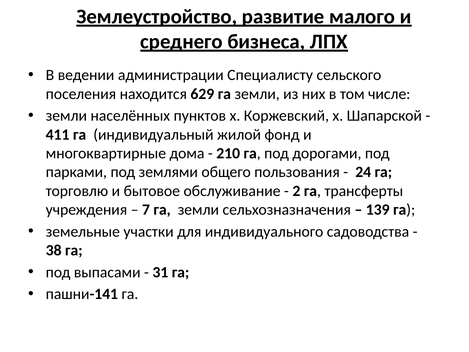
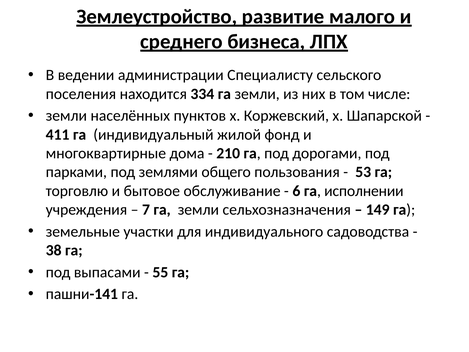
629: 629 -> 334
24: 24 -> 53
2: 2 -> 6
трансферты: трансферты -> исполнении
139: 139 -> 149
31: 31 -> 55
